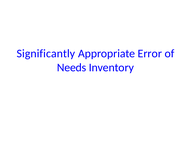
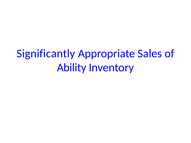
Error: Error -> Sales
Needs: Needs -> Ability
